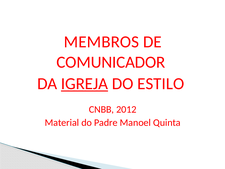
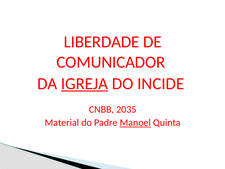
MEMBROS: MEMBROS -> LIBERDADE
ESTILO: ESTILO -> INCIDE
2012: 2012 -> 2035
Manoel underline: none -> present
